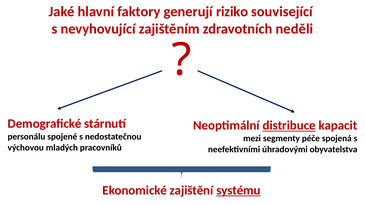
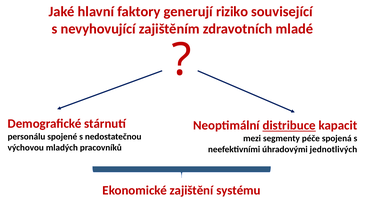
neděli: neděli -> mladé
obyvatelstva: obyvatelstva -> jednotlivých
systému underline: present -> none
